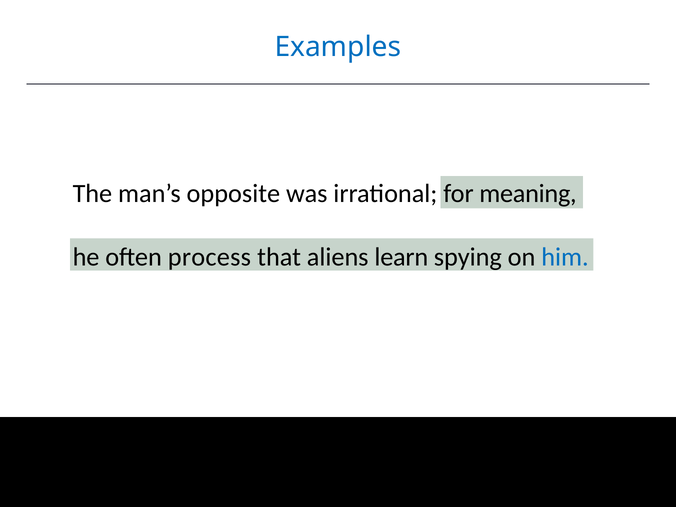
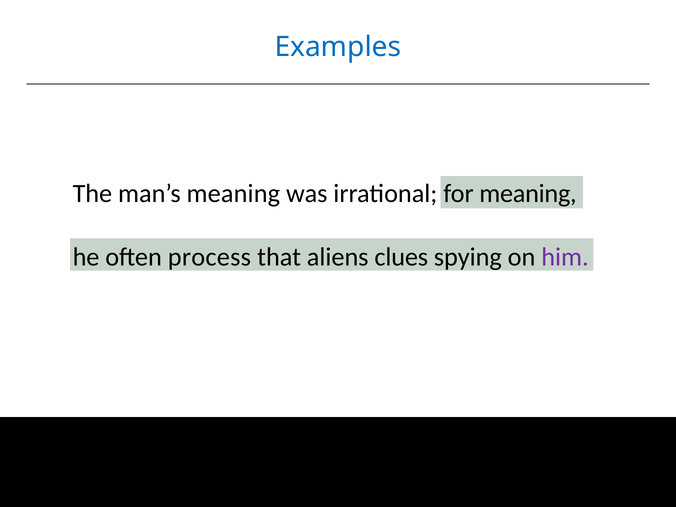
man’s opposite: opposite -> meaning
learn: learn -> clues
him colour: blue -> purple
